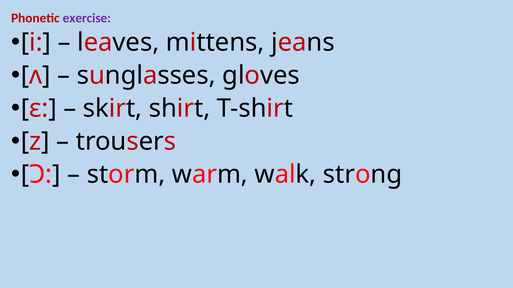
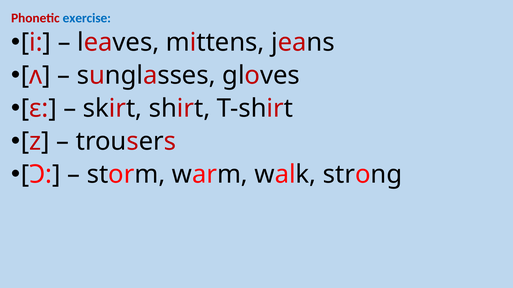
exercise colour: purple -> blue
